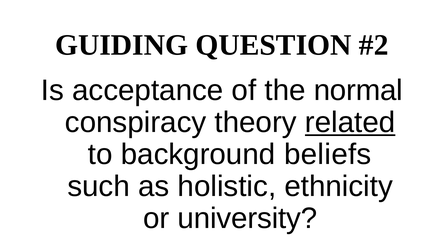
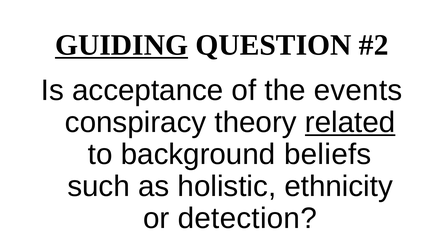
GUIDING underline: none -> present
normal: normal -> events
university: university -> detection
